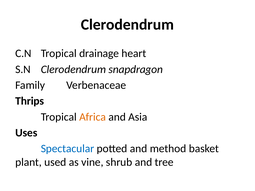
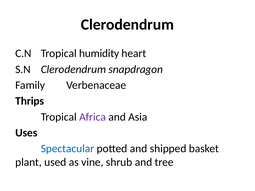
drainage: drainage -> humidity
Africa colour: orange -> purple
method: method -> shipped
